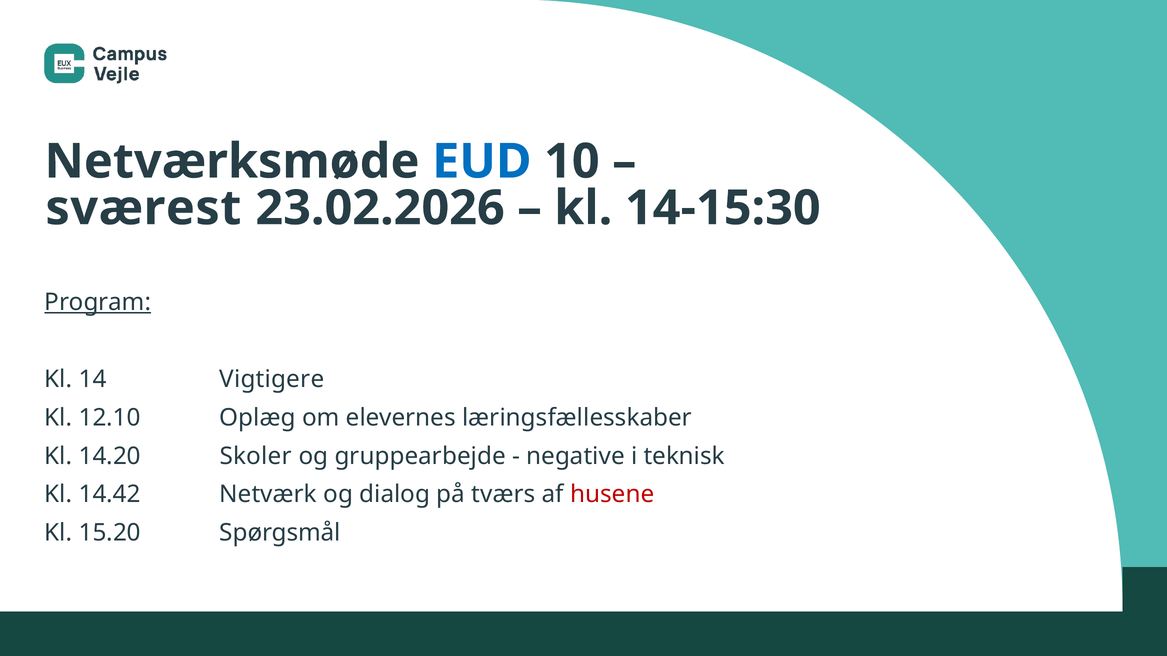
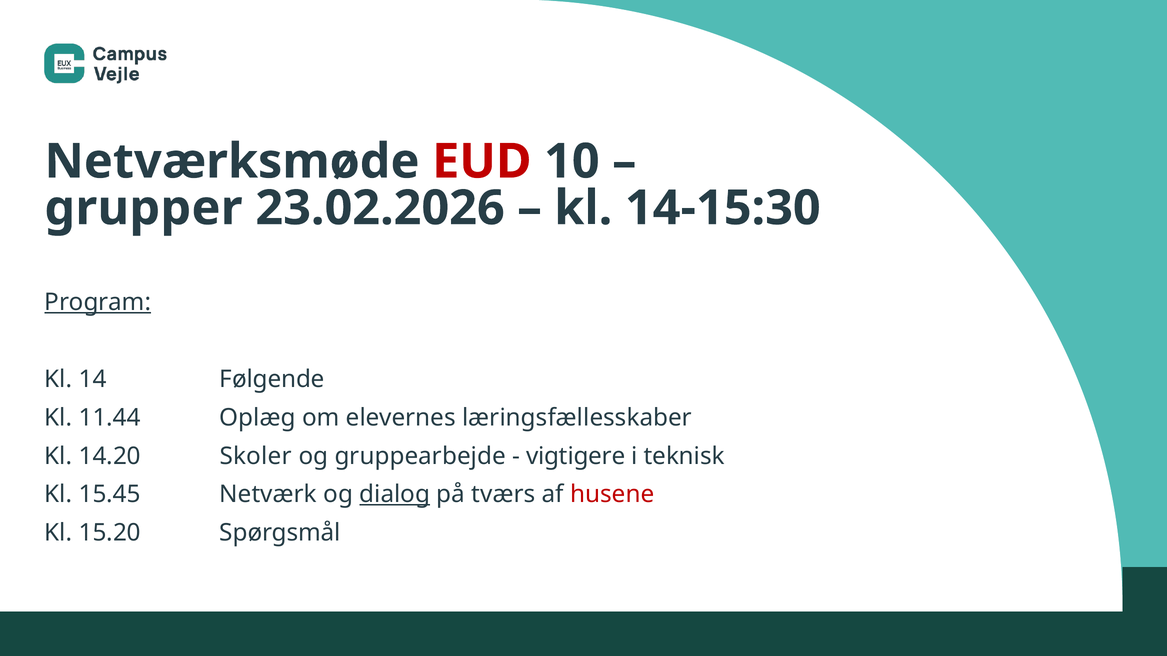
EUD colour: blue -> red
sværest: sværest -> grupper
Vigtigere: Vigtigere -> Følgende
12.10: 12.10 -> 11.44
negative: negative -> vigtigere
14.42: 14.42 -> 15.45
dialog underline: none -> present
